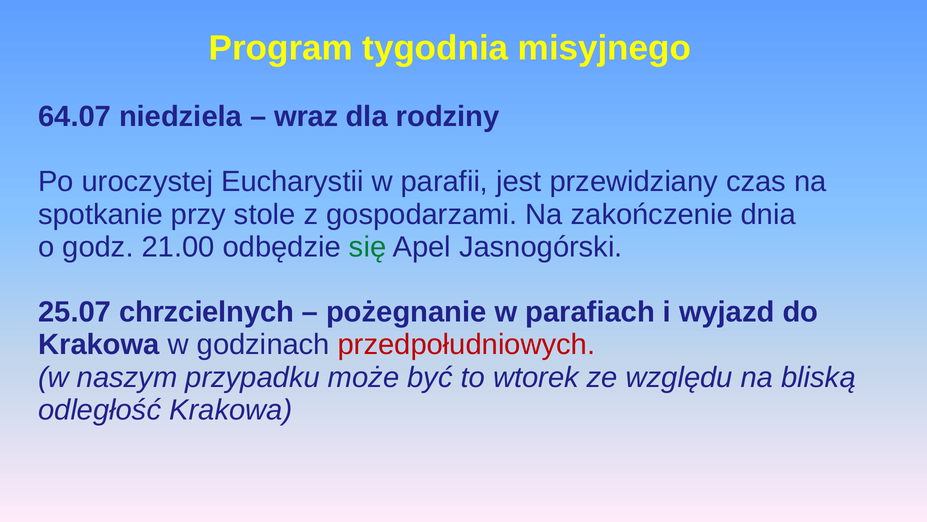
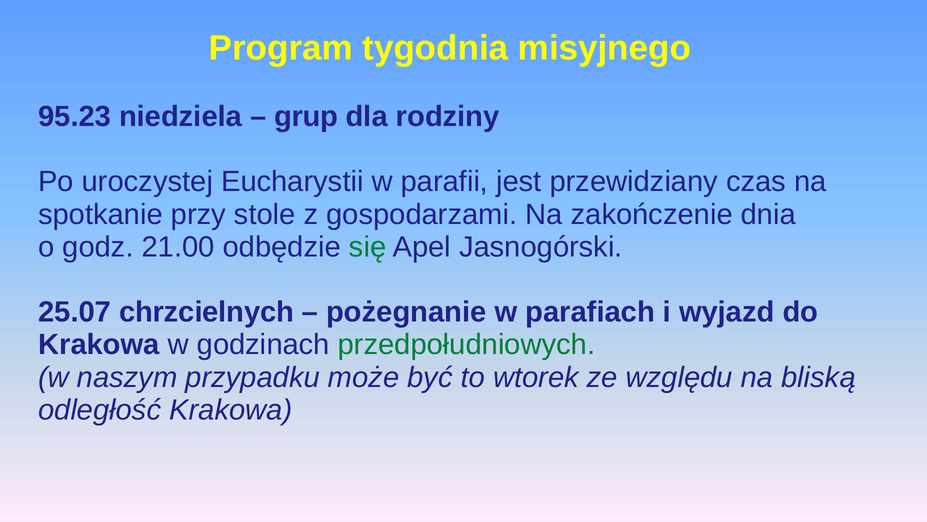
64.07: 64.07 -> 95.23
wraz: wraz -> grup
przedpołudniowych colour: red -> green
